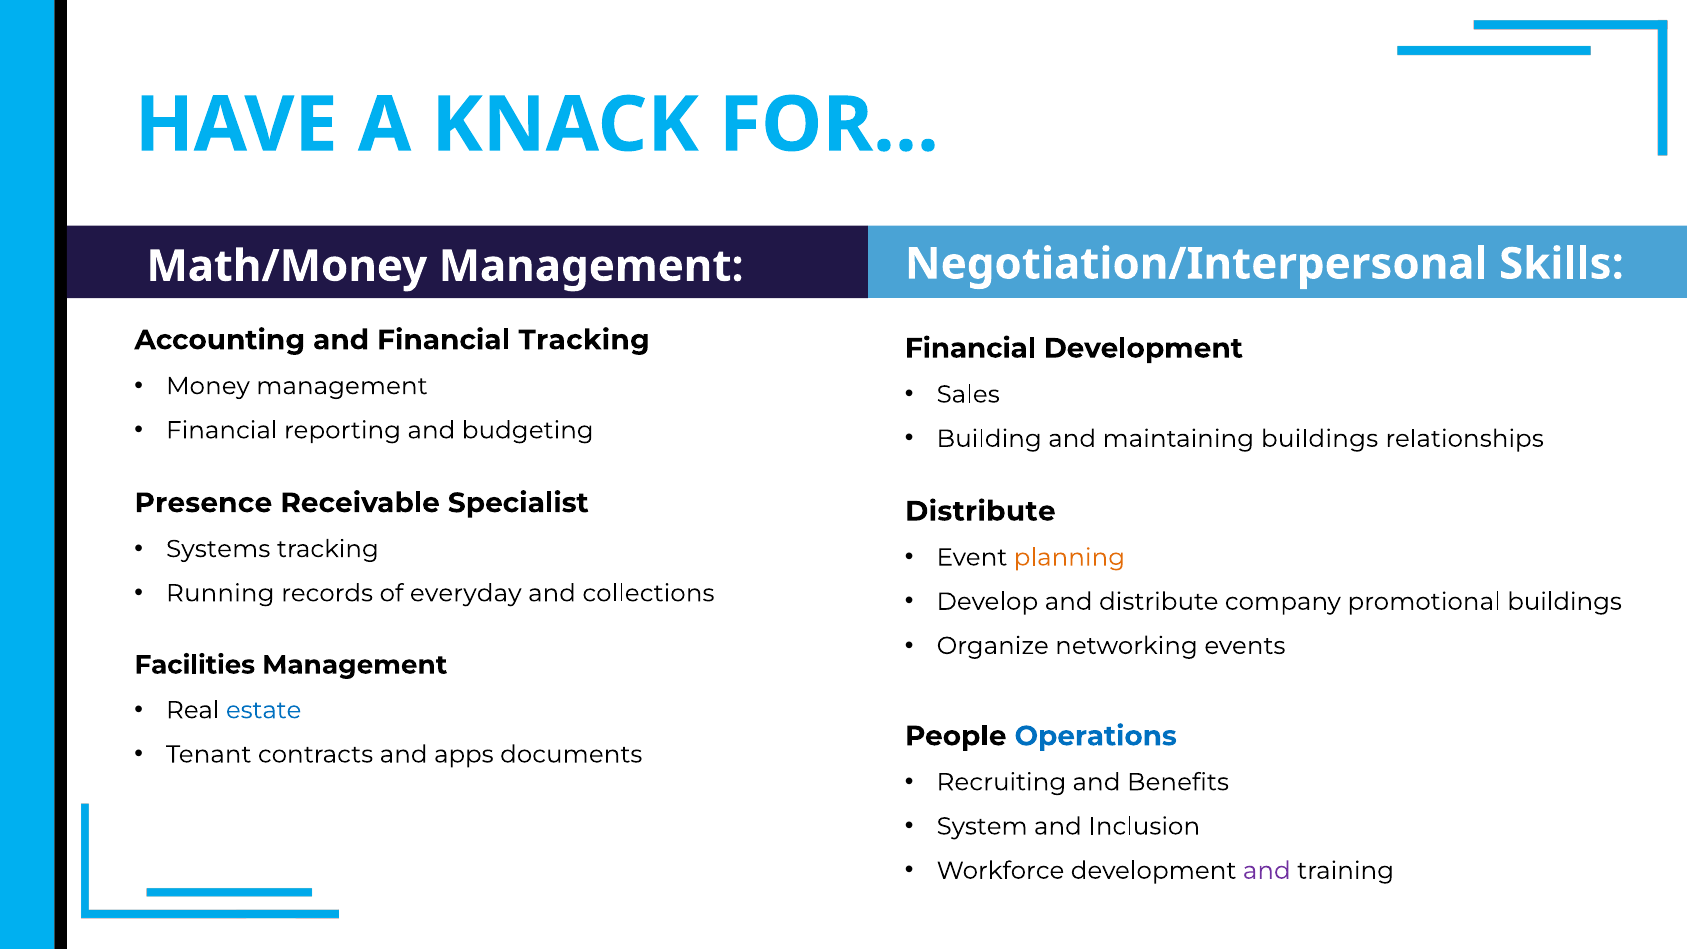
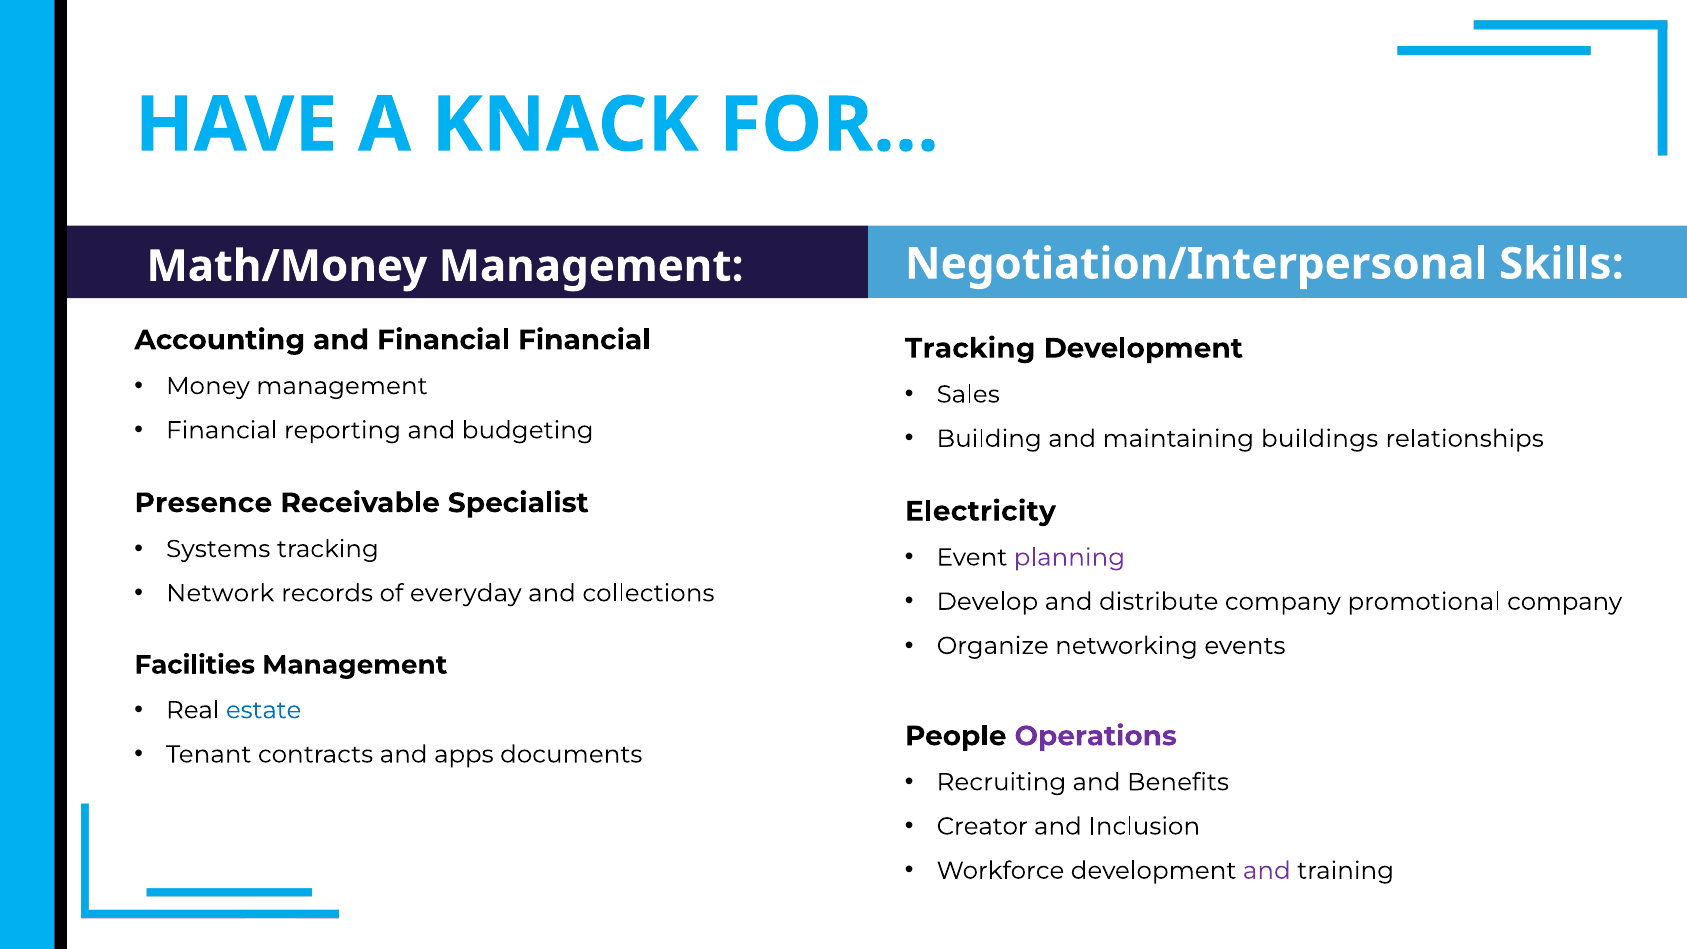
Financial Tracking: Tracking -> Financial
Financial at (970, 348): Financial -> Tracking
Distribute at (980, 511): Distribute -> Electricity
planning colour: orange -> purple
Running: Running -> Network
promotional buildings: buildings -> company
Operations colour: blue -> purple
System: System -> Creator
